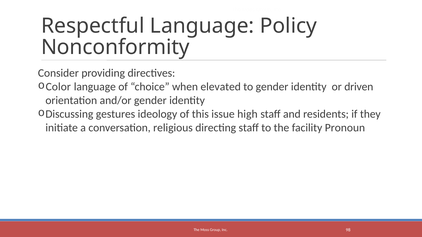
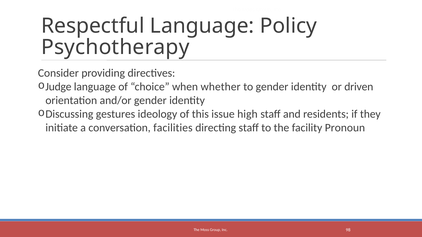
Nonconformity: Nonconformity -> Psychotherapy
Color: Color -> Judge
elevated: elevated -> whether
religious: religious -> facilities
